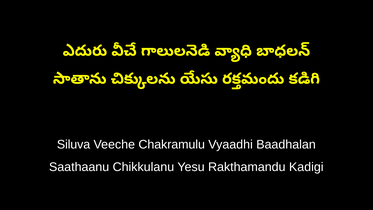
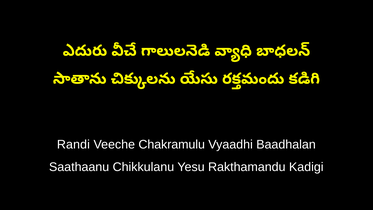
Siluva: Siluva -> Randi
